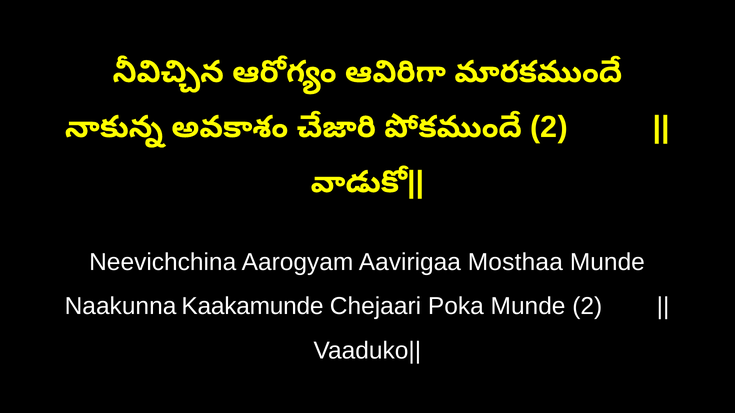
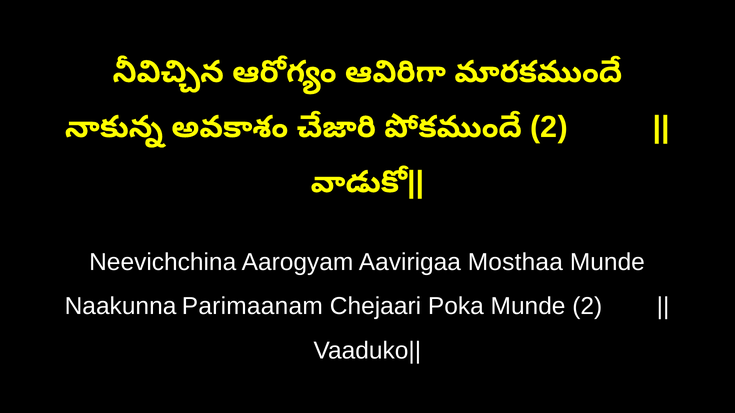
Kaakamunde: Kaakamunde -> Parimaanam
